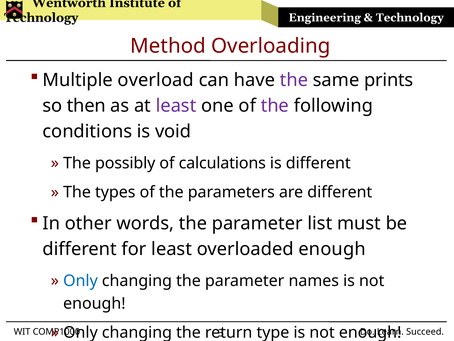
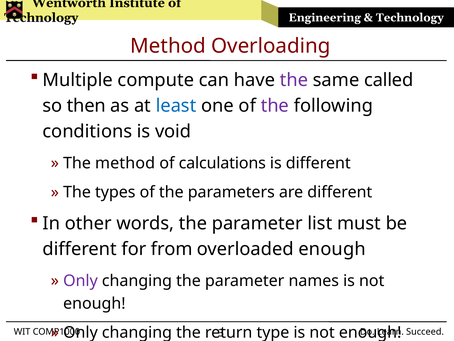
overload: overload -> compute
prints: prints -> called
least at (176, 106) colour: purple -> blue
The possibly: possibly -> method
for least: least -> from
Only at (80, 280) colour: blue -> purple
